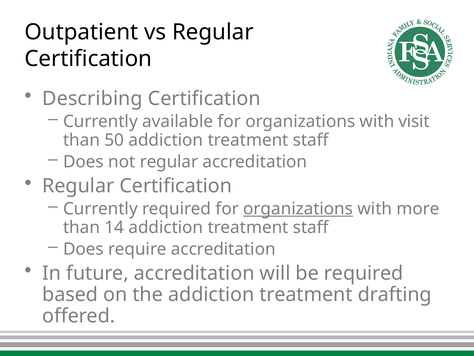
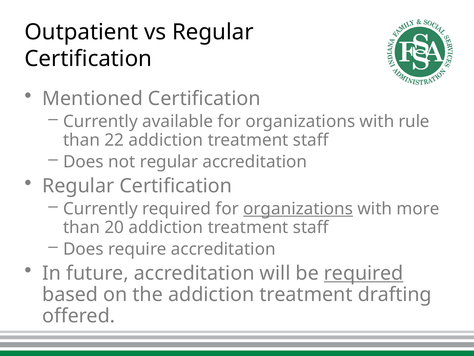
Describing: Describing -> Mentioned
visit: visit -> rule
50: 50 -> 22
14: 14 -> 20
required at (364, 273) underline: none -> present
